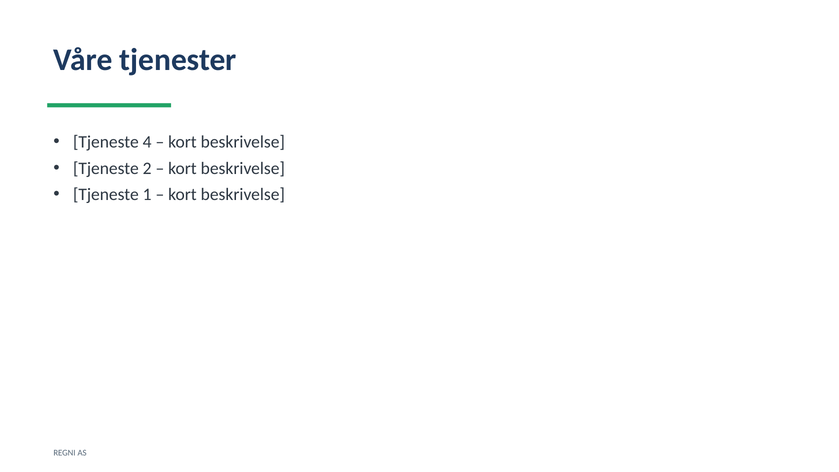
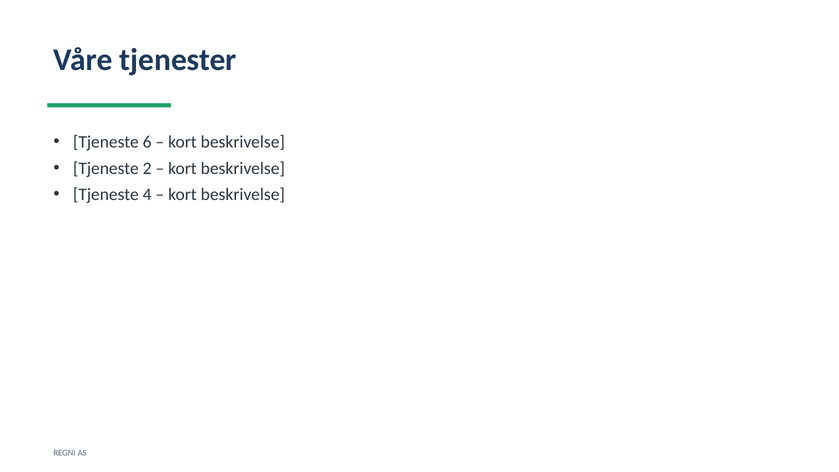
4: 4 -> 6
1: 1 -> 4
